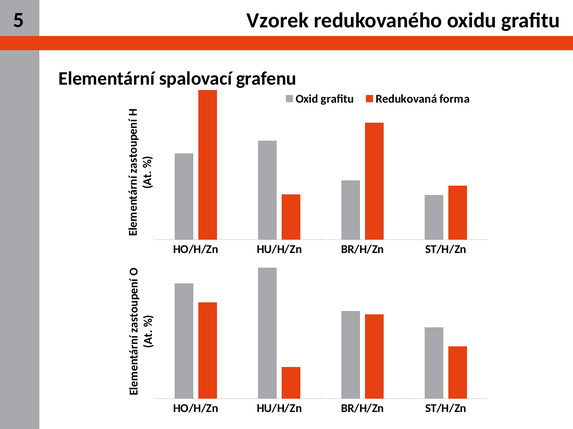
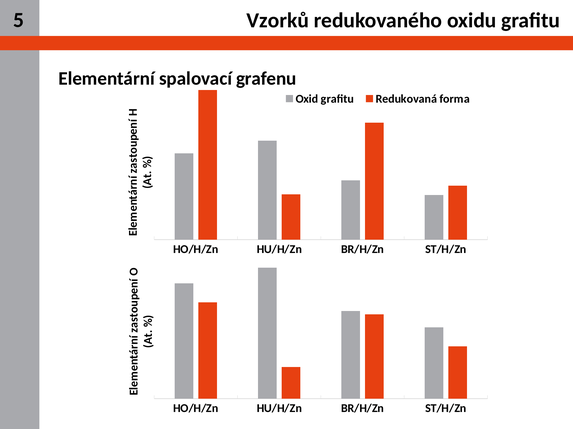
Vzorek: Vzorek -> Vzorků
